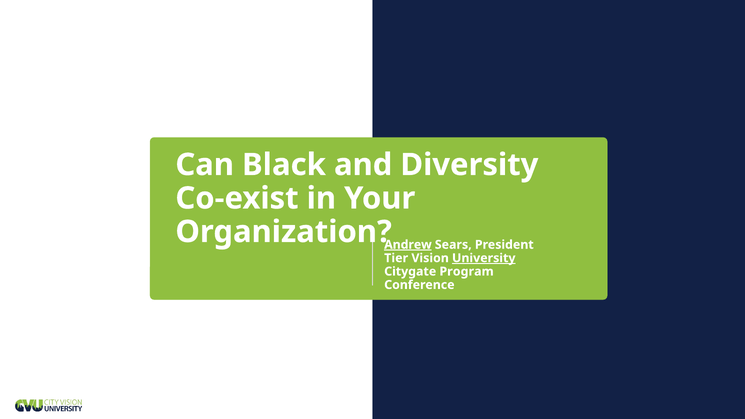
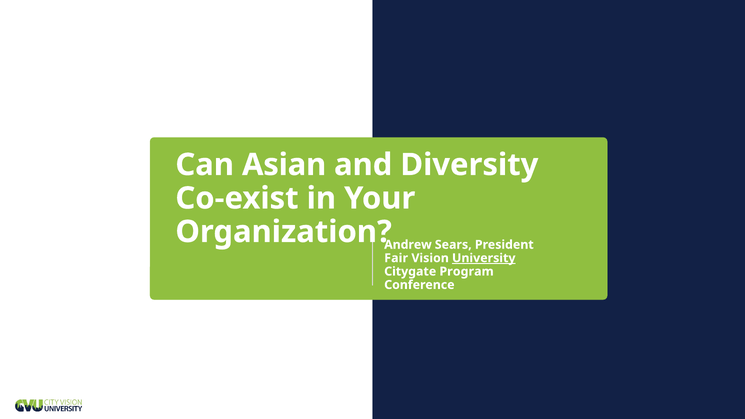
Black: Black -> Asian
Andrew underline: present -> none
Tier: Tier -> Fair
